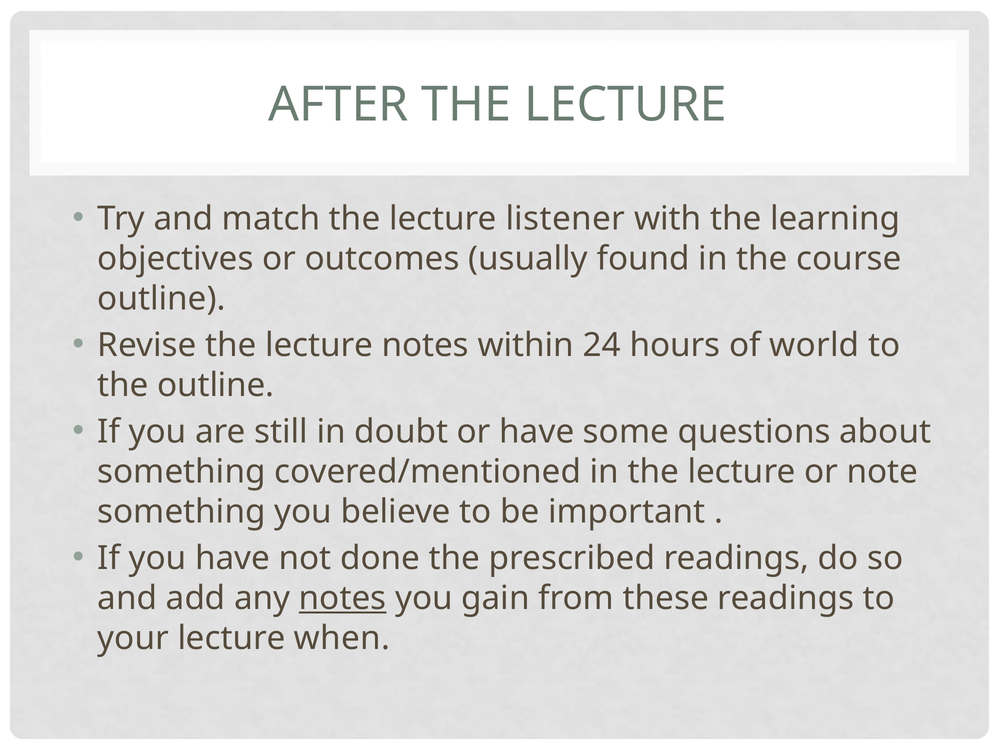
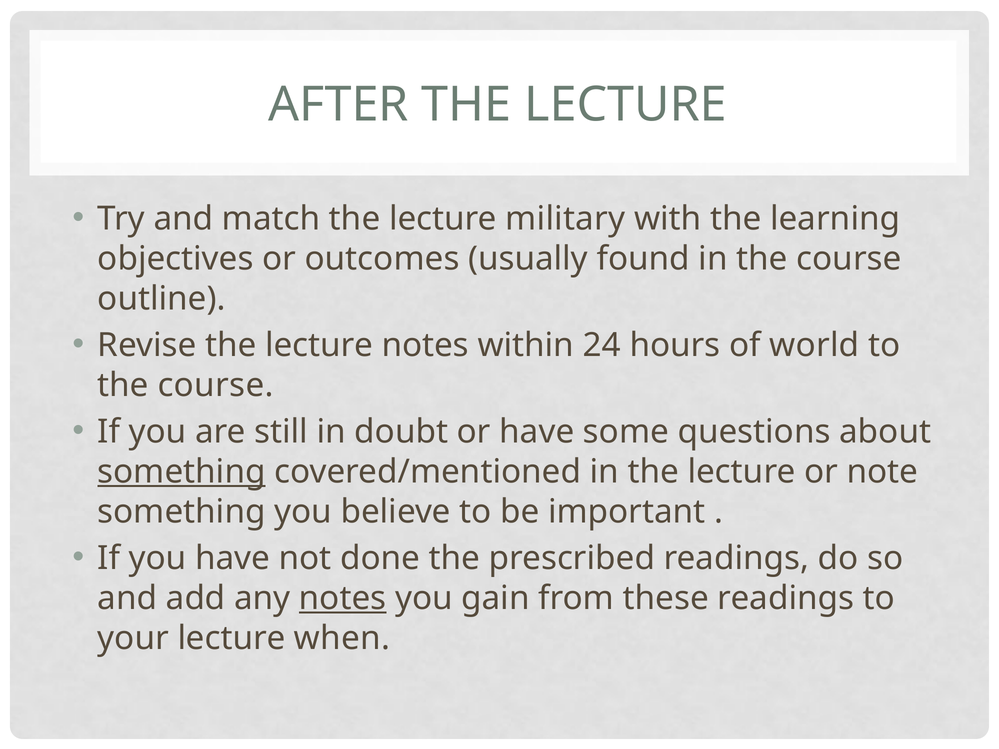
listener: listener -> military
outline at (216, 385): outline -> course
something at (181, 472) underline: none -> present
